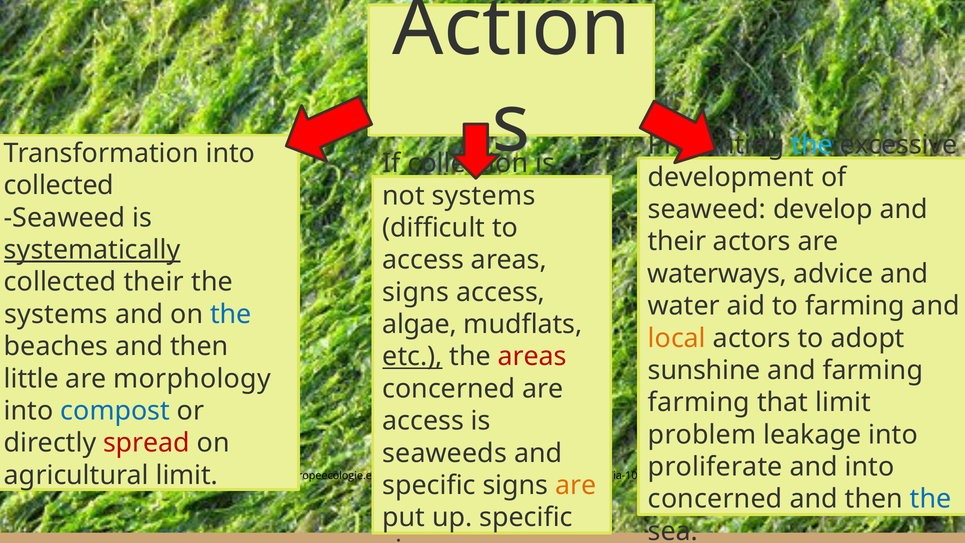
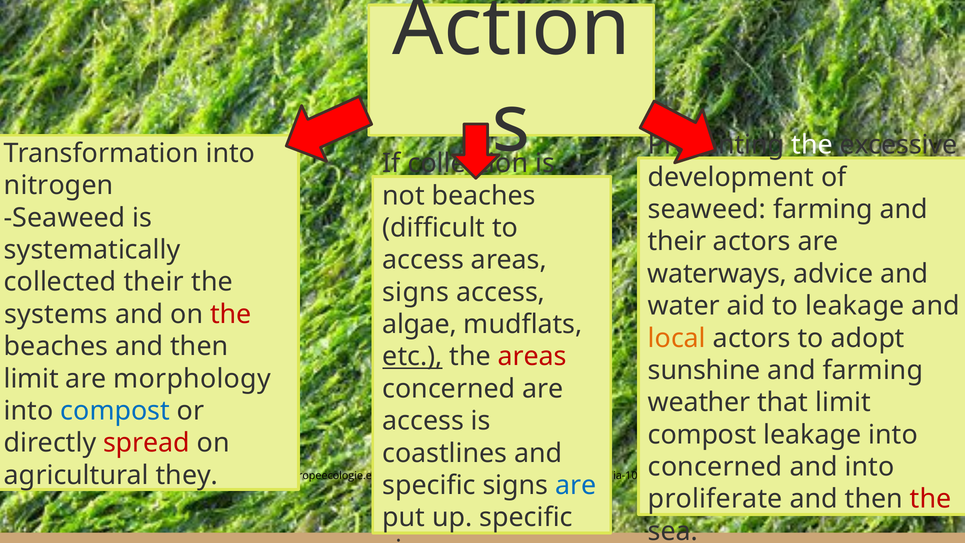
the at (812, 145) colour: light blue -> white
collected at (59, 185): collected -> nitrogen
not systems: systems -> beaches
seaweed develop: develop -> farming
systematically underline: present -> none
to farming: farming -> leakage
the at (231, 314) colour: blue -> red
little at (31, 379): little -> limit
farming at (699, 402): farming -> weather
problem at (702, 435): problem -> compost
seaweeds: seaweeds -> coastlines
proliferate at (715, 467): proliferate -> concerned
agricultural limit: limit -> they
are at (576, 485) colour: orange -> blue
concerned at (715, 499): concerned -> proliferate
the at (931, 499) colour: blue -> red
